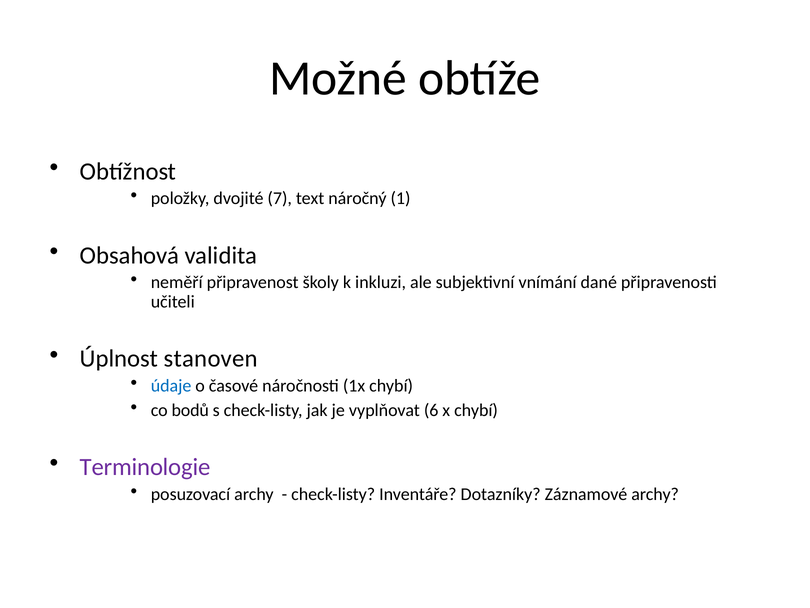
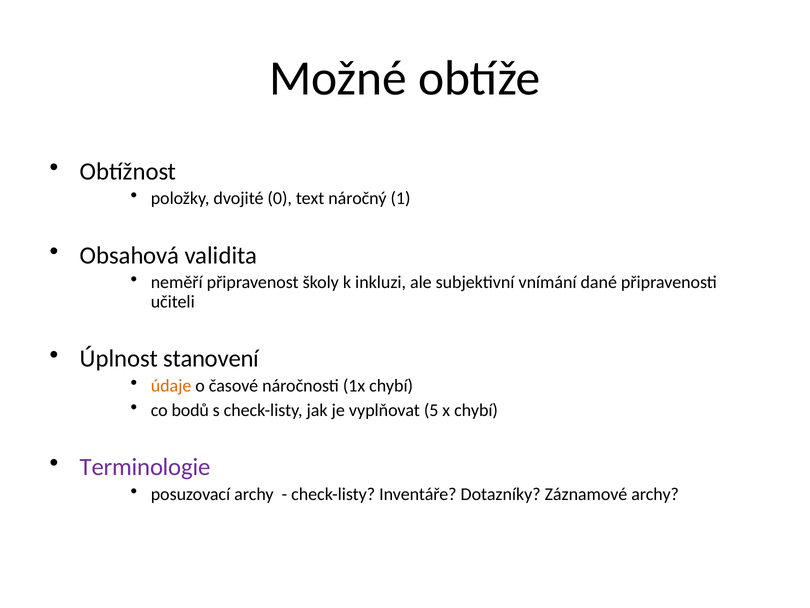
7: 7 -> 0
stanoven: stanoven -> stanovení
údaje colour: blue -> orange
6: 6 -> 5
